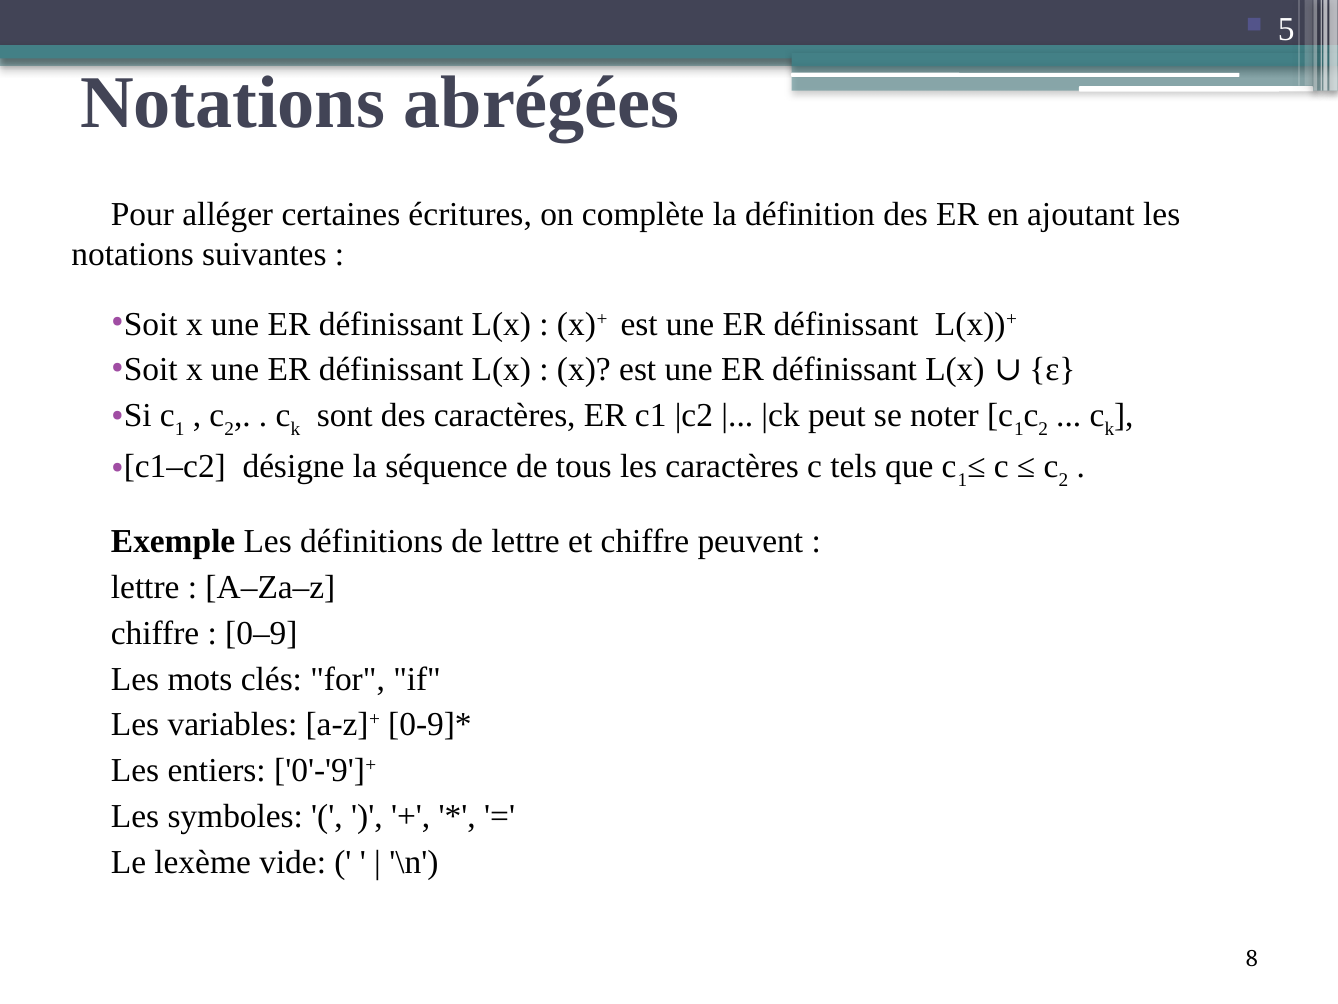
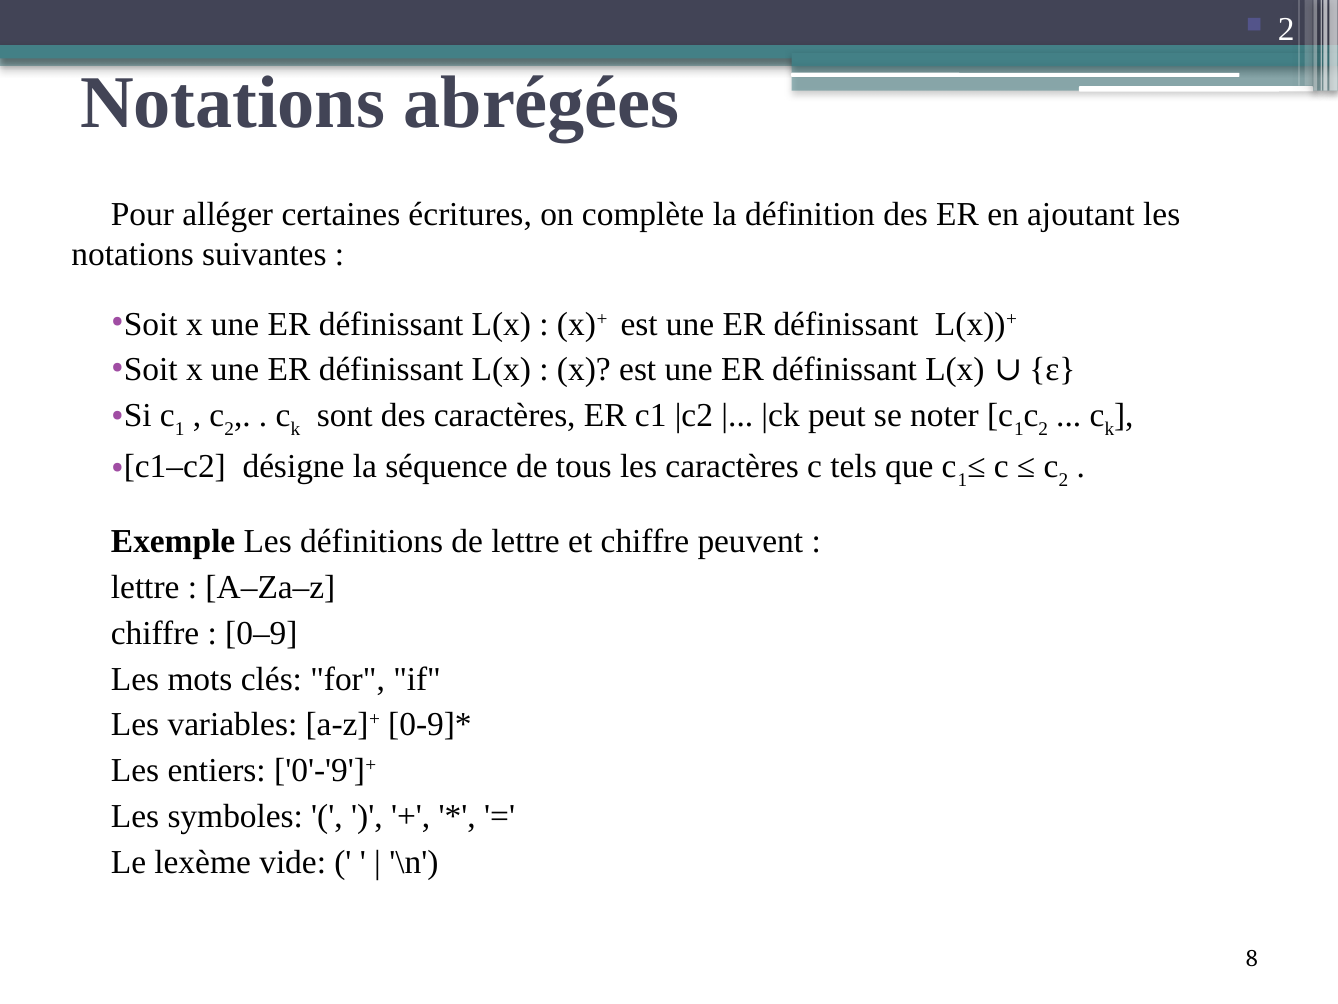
5 at (1286, 29): 5 -> 2
